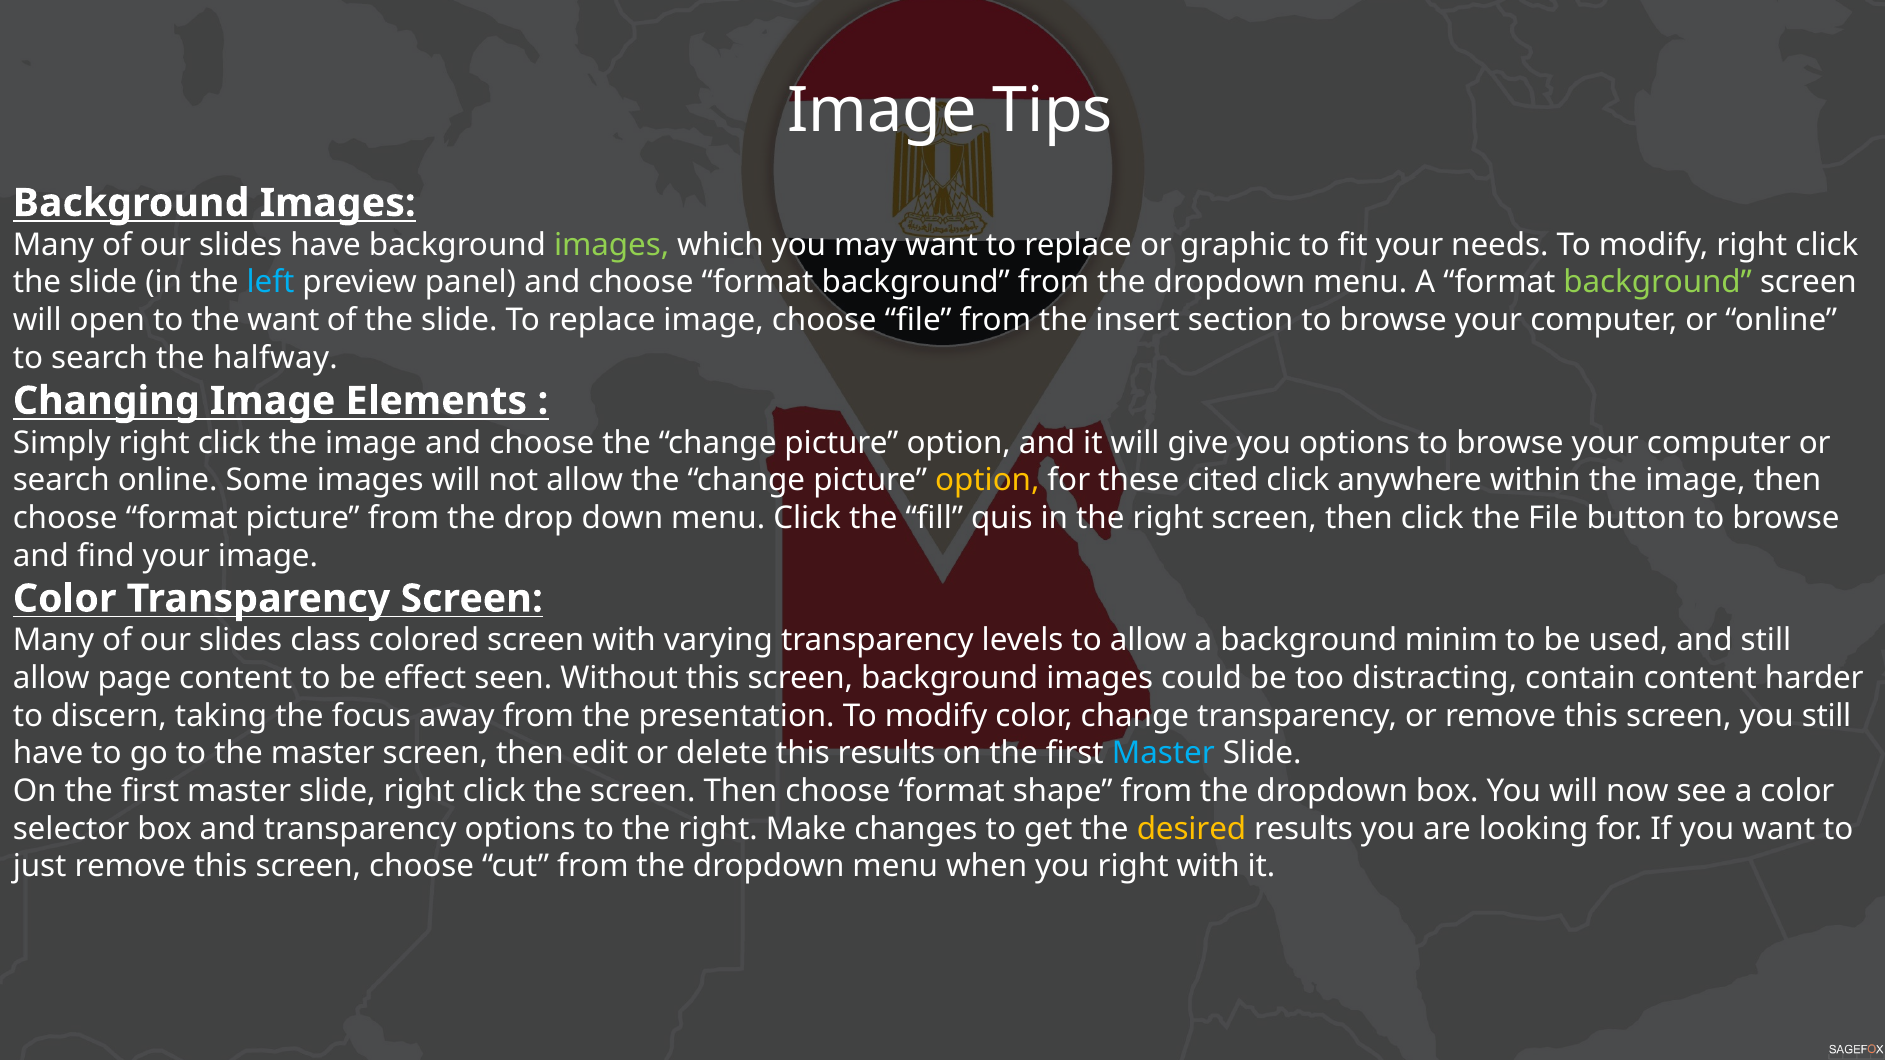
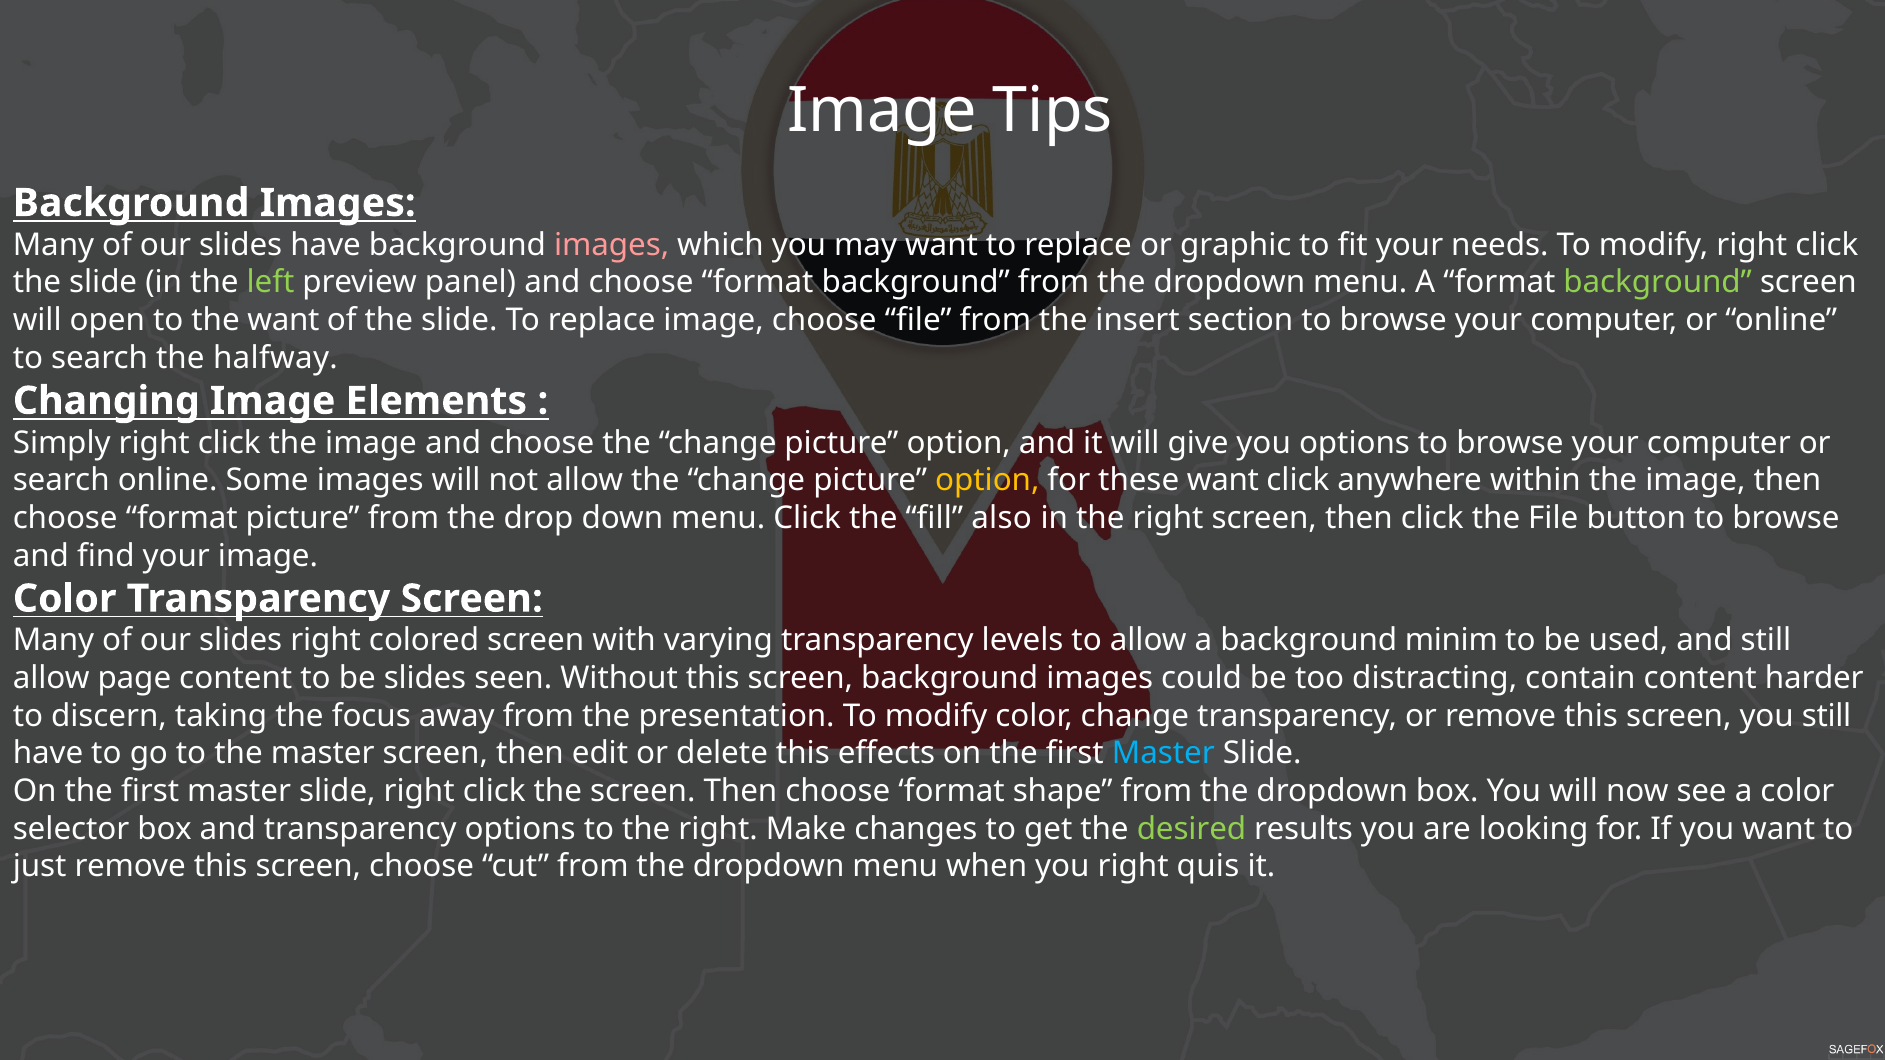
images at (612, 245) colour: light green -> pink
left colour: light blue -> light green
these cited: cited -> want
quis: quis -> also
slides class: class -> right
be effect: effect -> slides
this results: results -> effects
desired colour: yellow -> light green
right with: with -> quis
